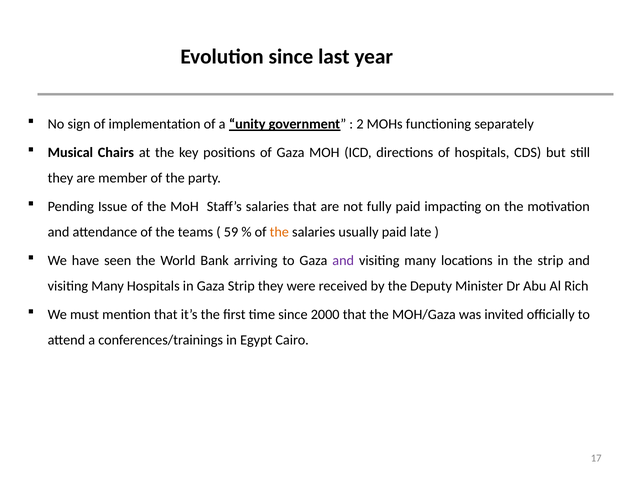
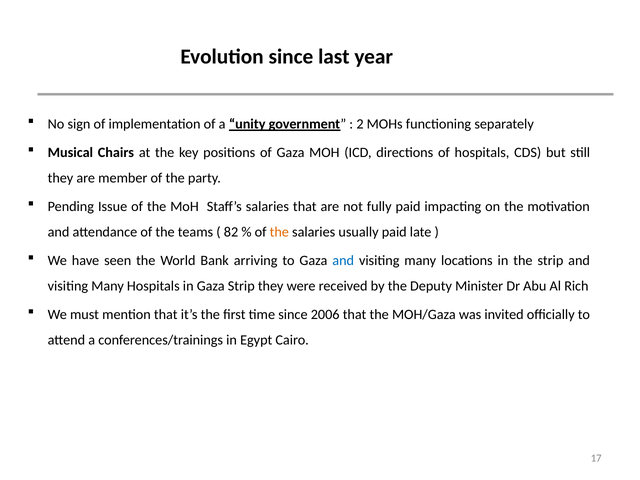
59: 59 -> 82
and at (343, 260) colour: purple -> blue
2000: 2000 -> 2006
